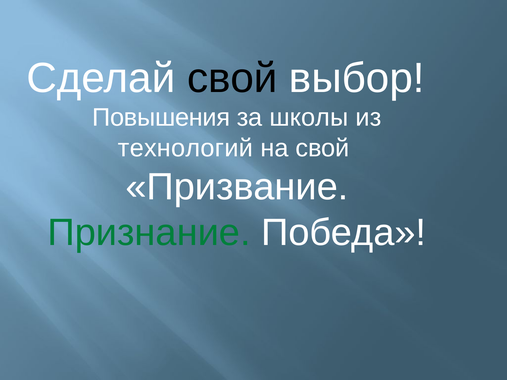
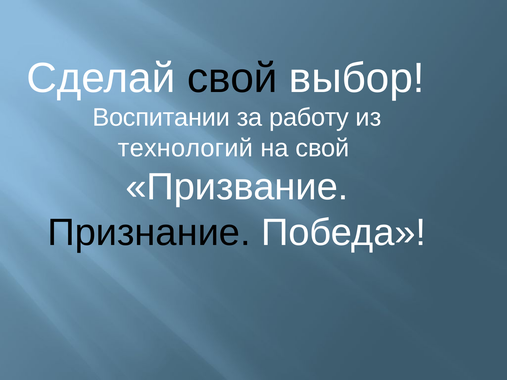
Повышения: Повышения -> Воспитании
школы: школы -> работу
Признание colour: green -> black
